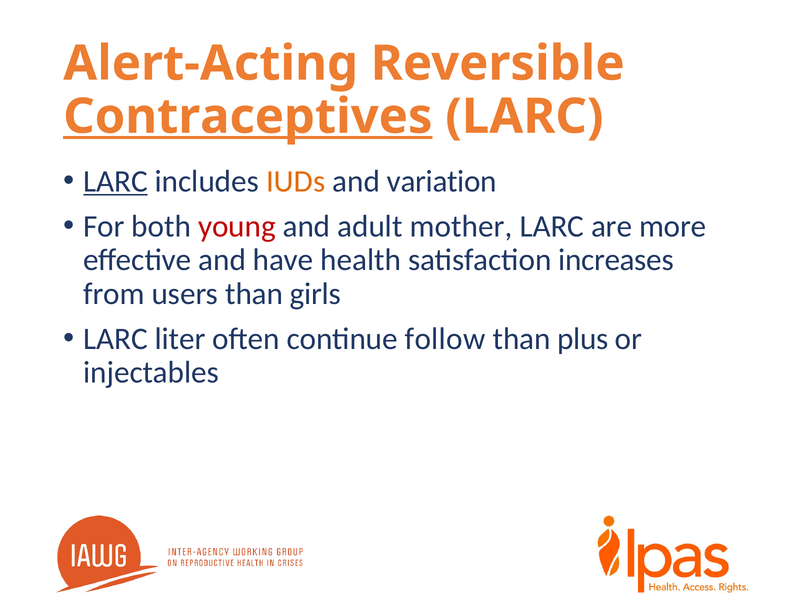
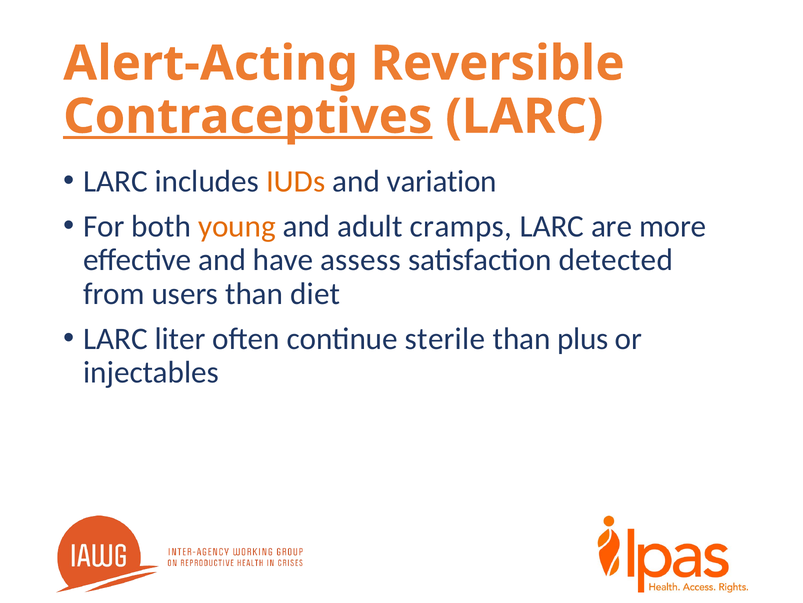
LARC at (116, 181) underline: present -> none
young colour: red -> orange
mother: mother -> cramps
health: health -> assess
increases: increases -> detected
girls: girls -> diet
follow: follow -> sterile
